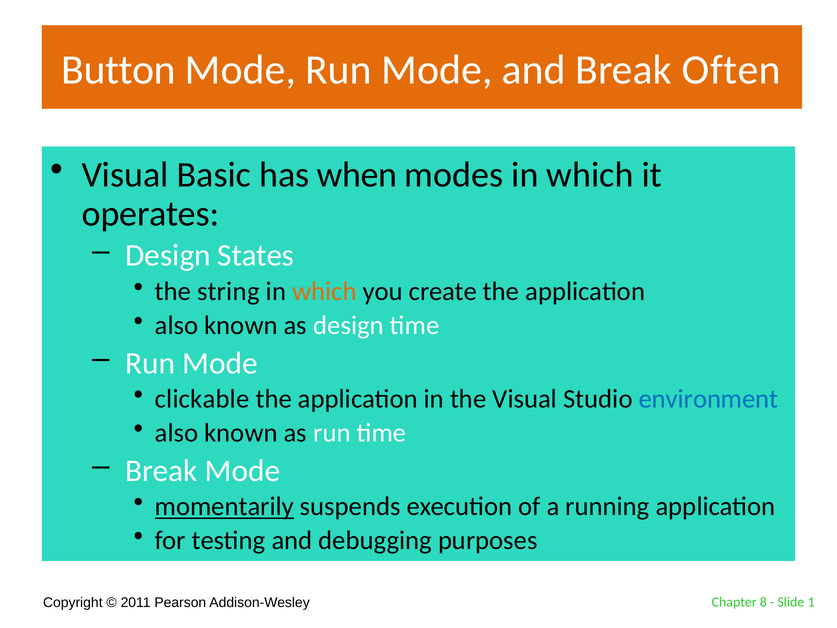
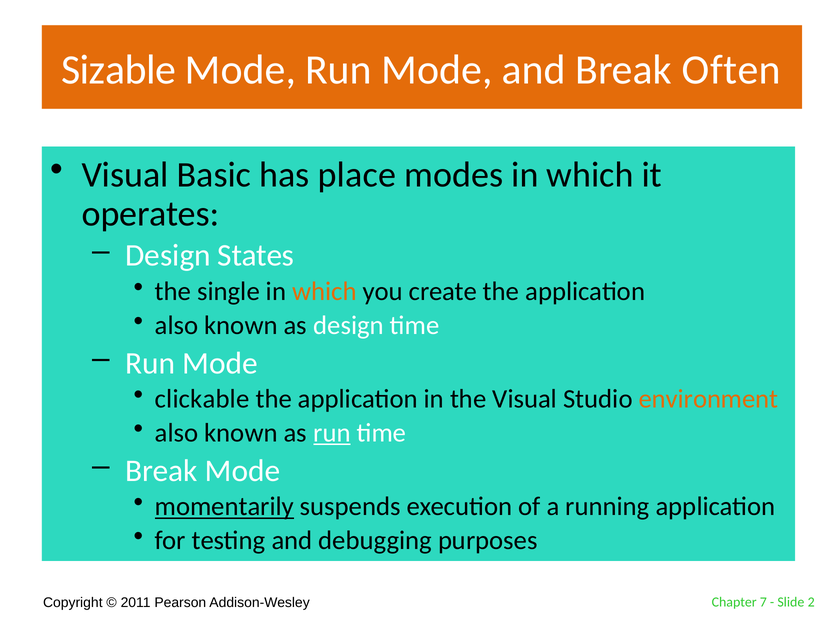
Button: Button -> Sizable
when: when -> place
string: string -> single
environment colour: blue -> orange
run at (332, 433) underline: none -> present
8: 8 -> 7
1: 1 -> 2
